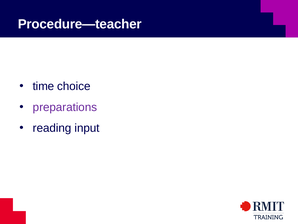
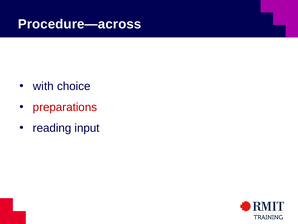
Procedure—teacher: Procedure—teacher -> Procedure—across
time: time -> with
preparations colour: purple -> red
